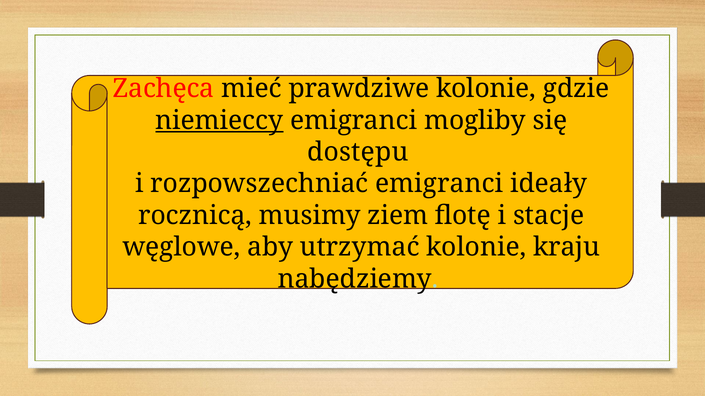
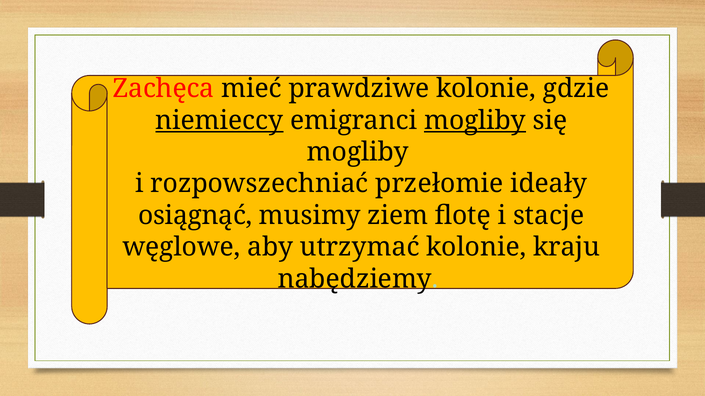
mogliby at (475, 121) underline: none -> present
dostępu at (358, 152): dostępu -> mogliby
rozpowszechniać emigranci: emigranci -> przełomie
rocznicą: rocznicą -> osiągnąć
